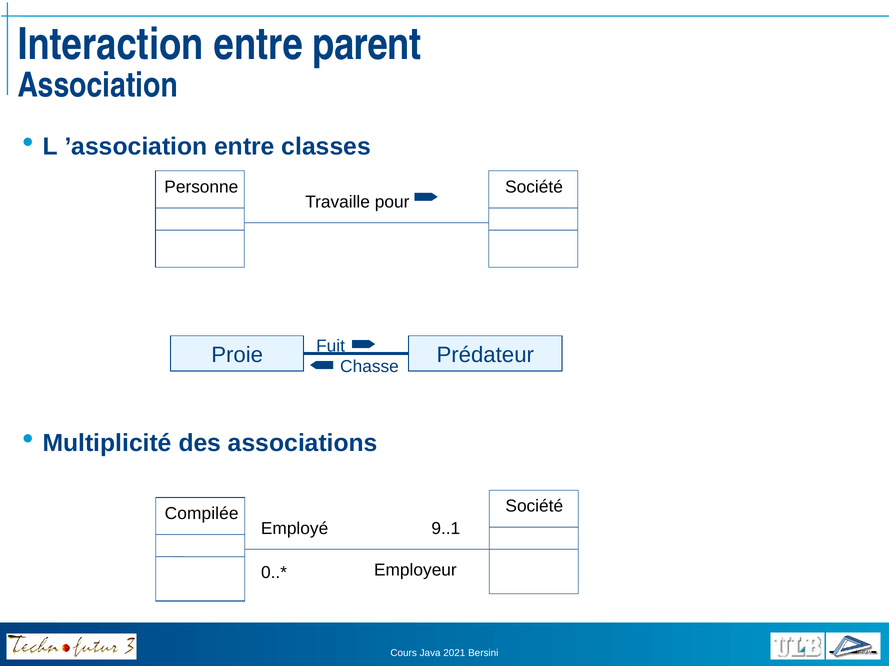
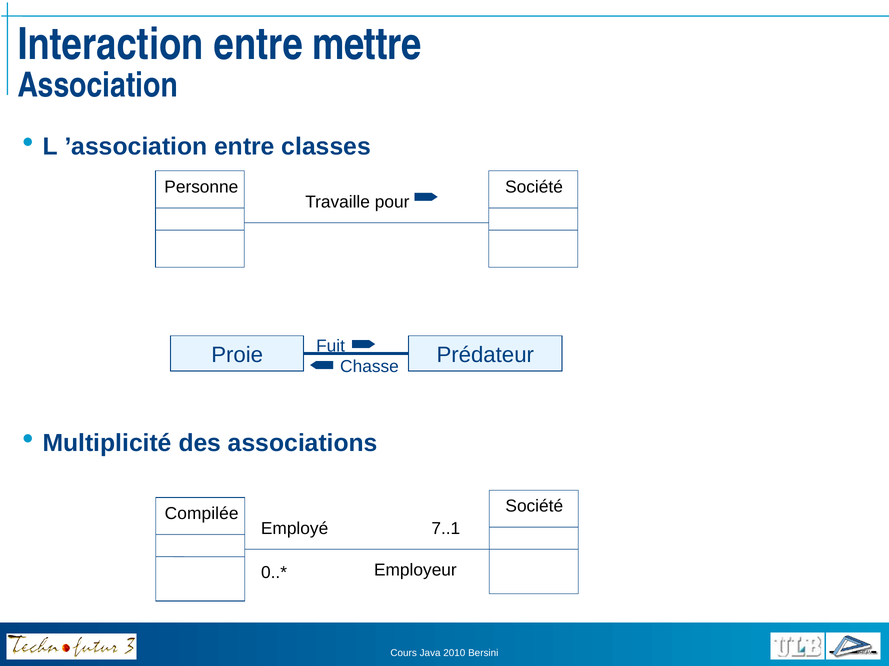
parent: parent -> mettre
9..1: 9..1 -> 7..1
2021: 2021 -> 2010
